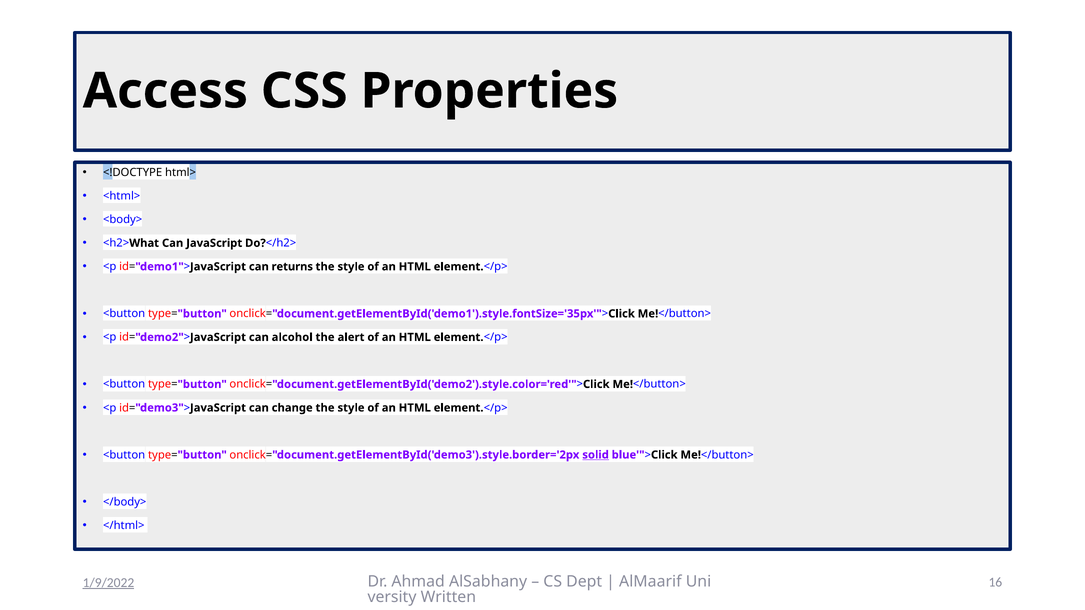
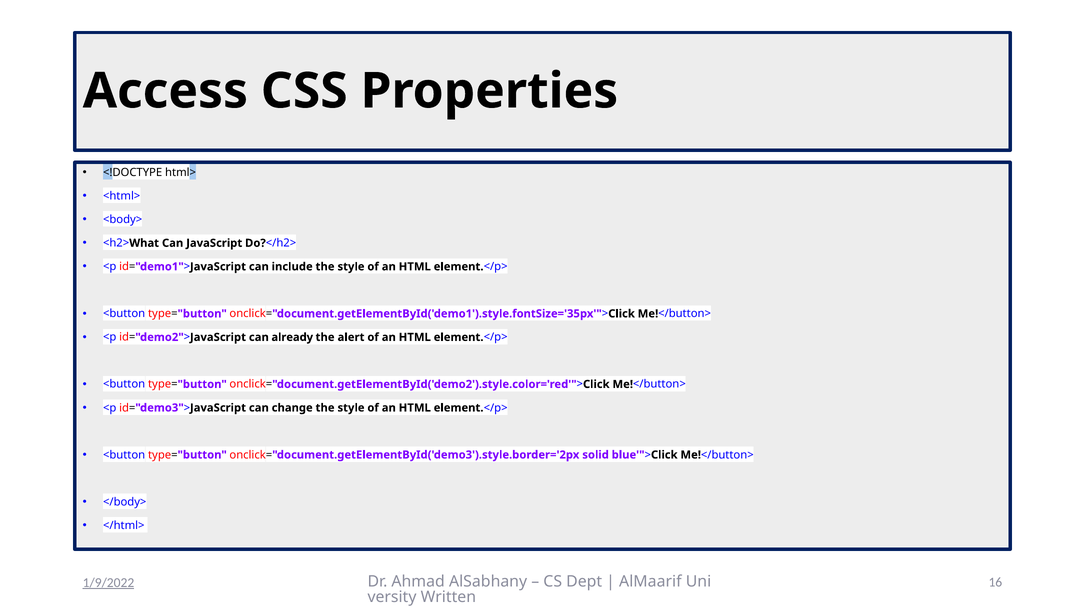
returns: returns -> include
alcohol: alcohol -> already
solid underline: present -> none
